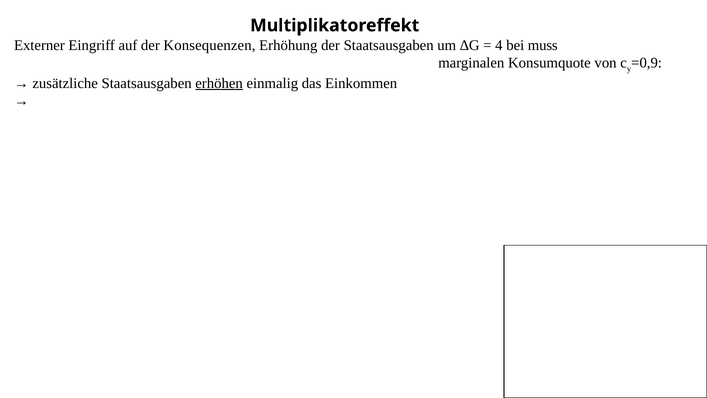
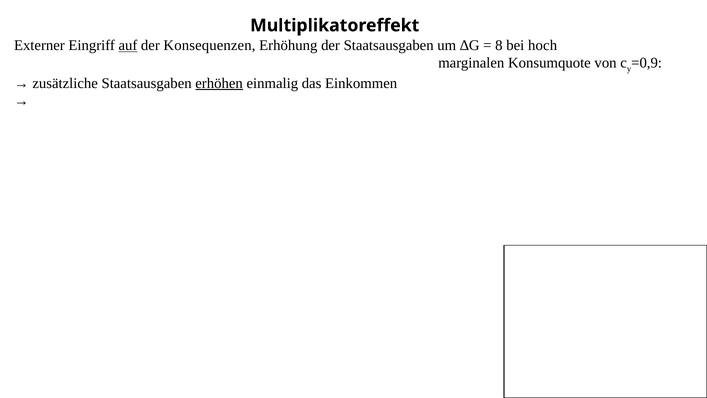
auf underline: none -> present
4: 4 -> 8
muss: muss -> hoch
